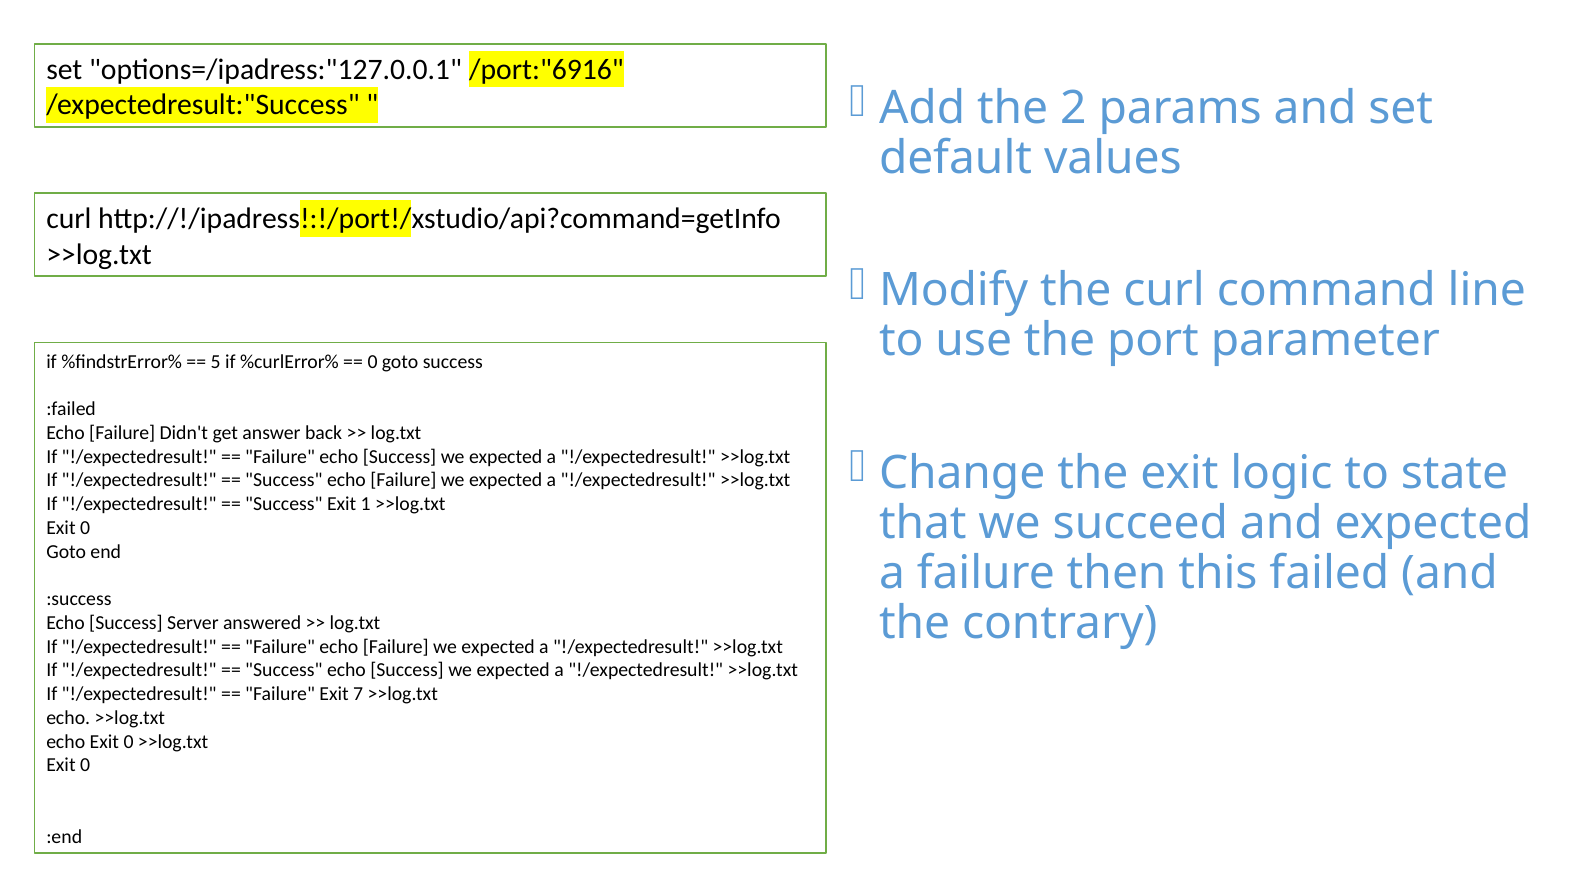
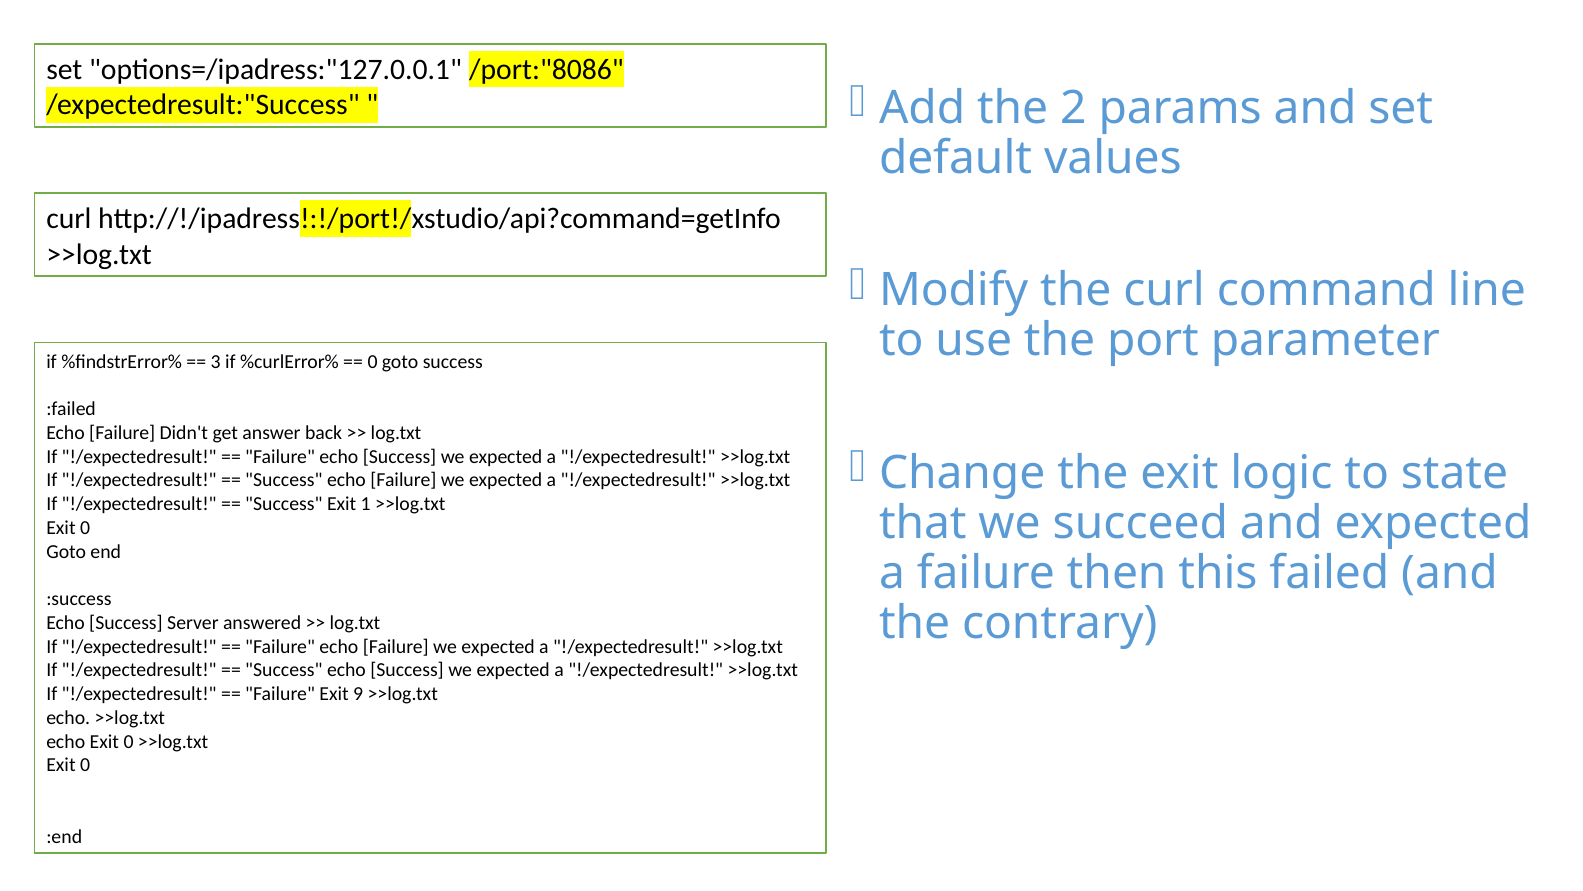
/port:"6916: /port:"6916 -> /port:"8086
5: 5 -> 3
7: 7 -> 9
